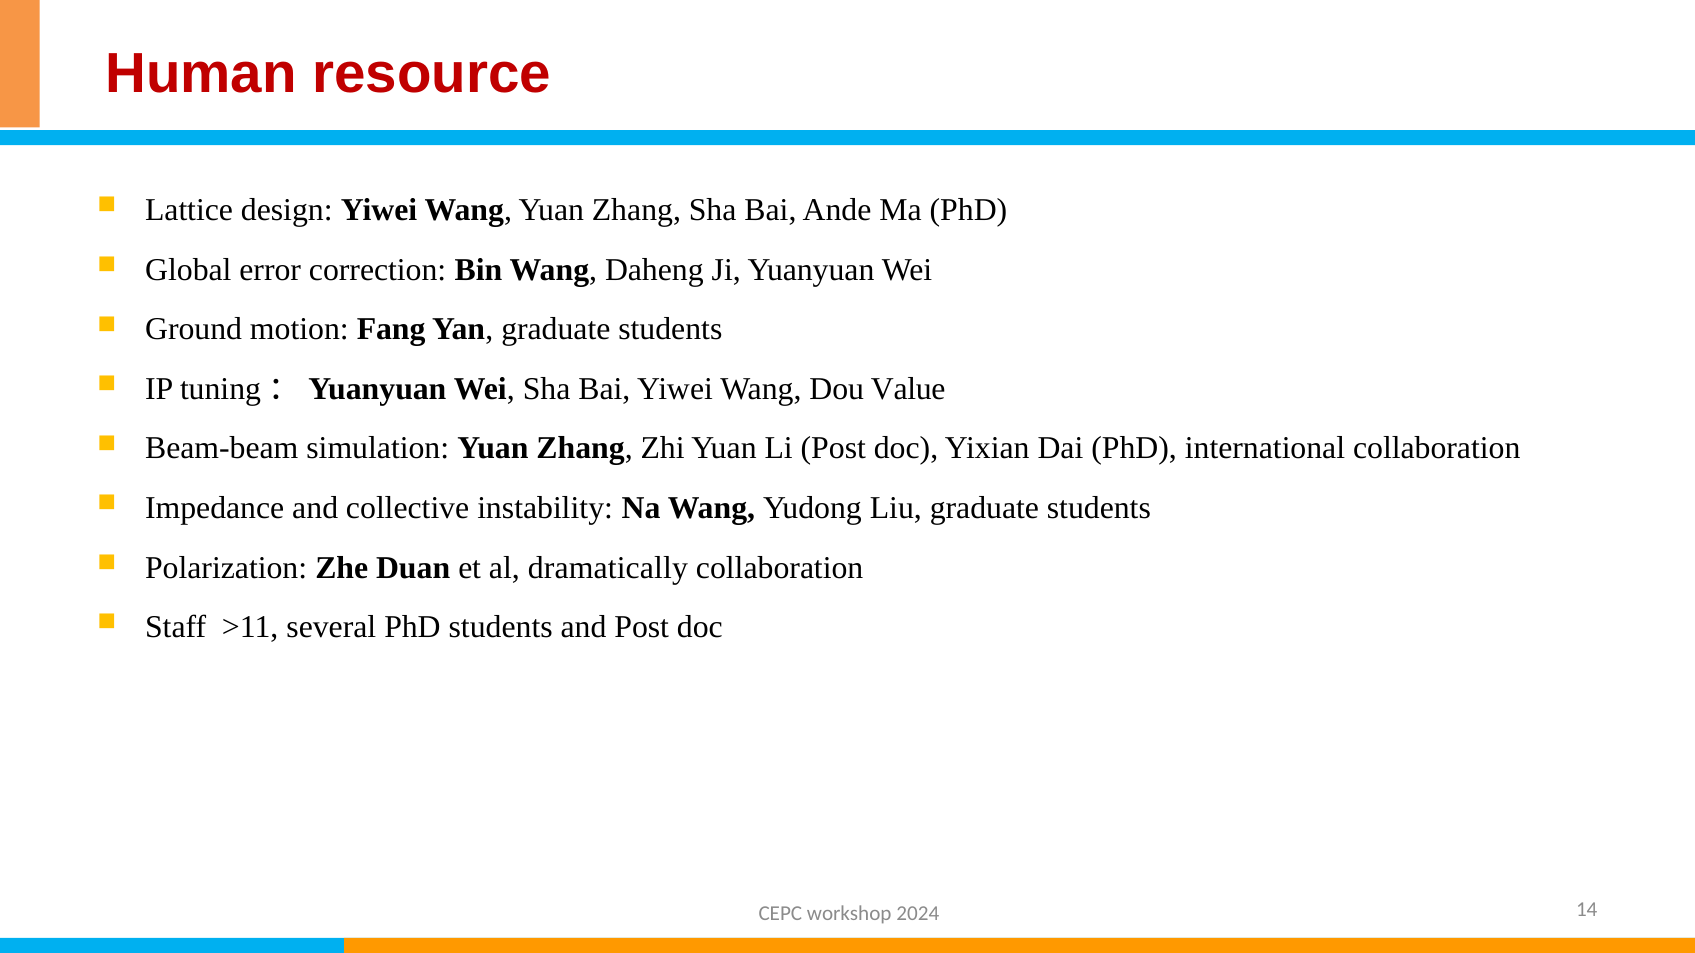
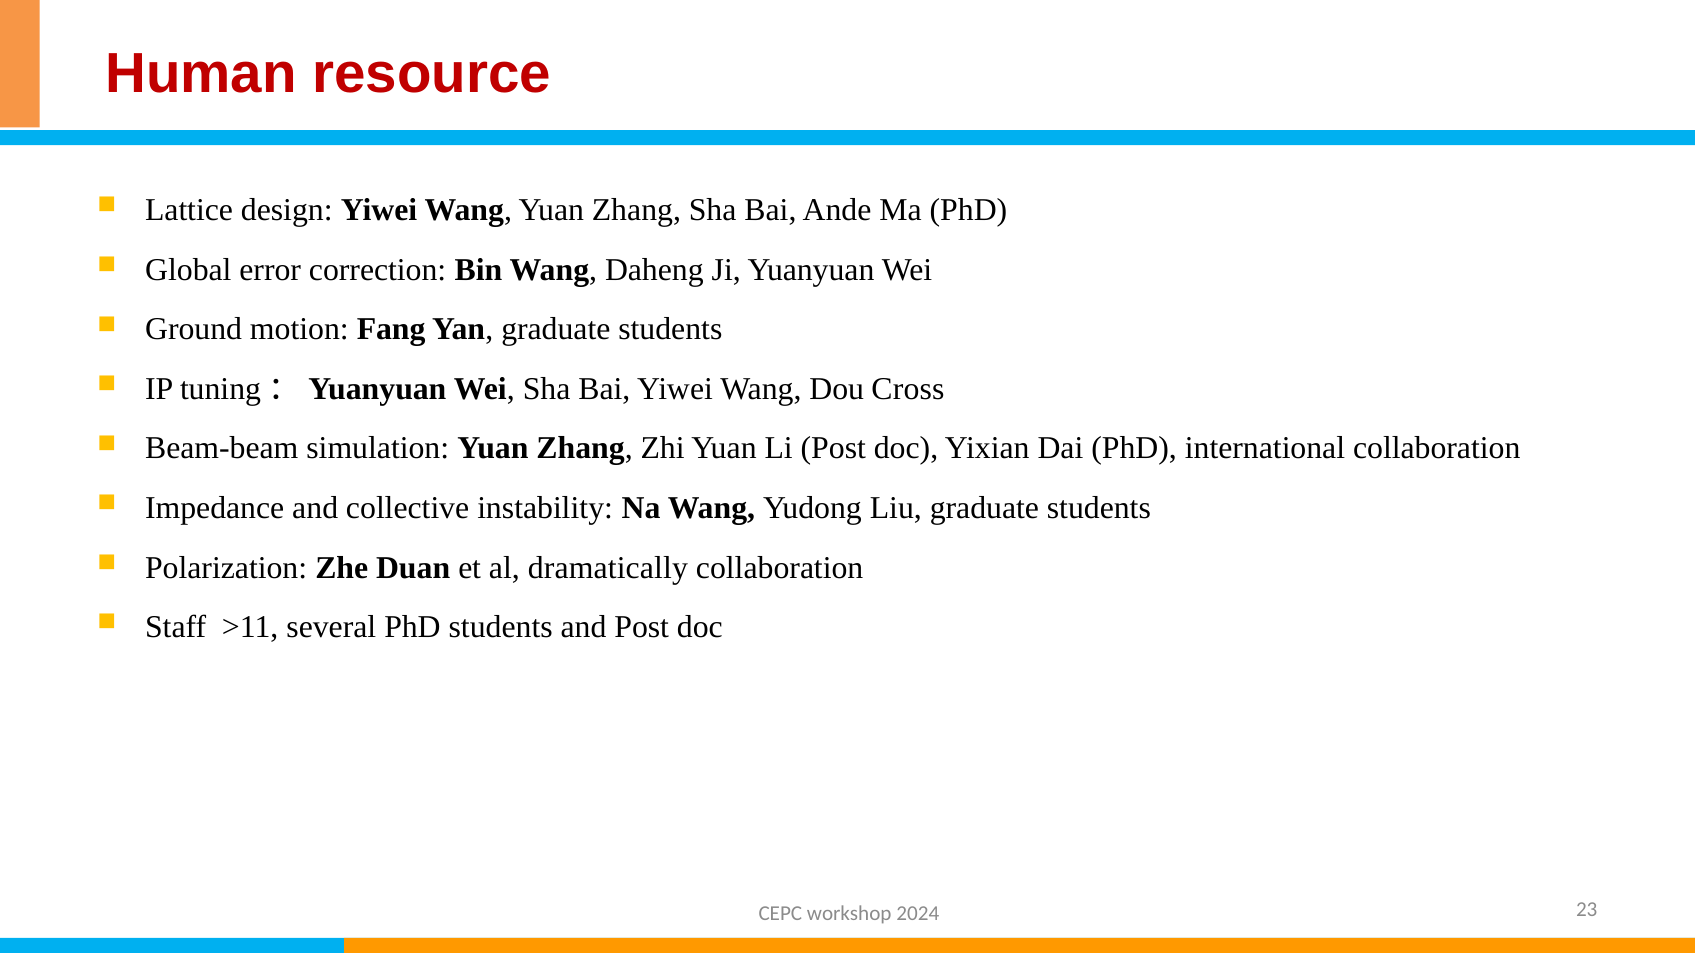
Value: Value -> Cross
14: 14 -> 23
